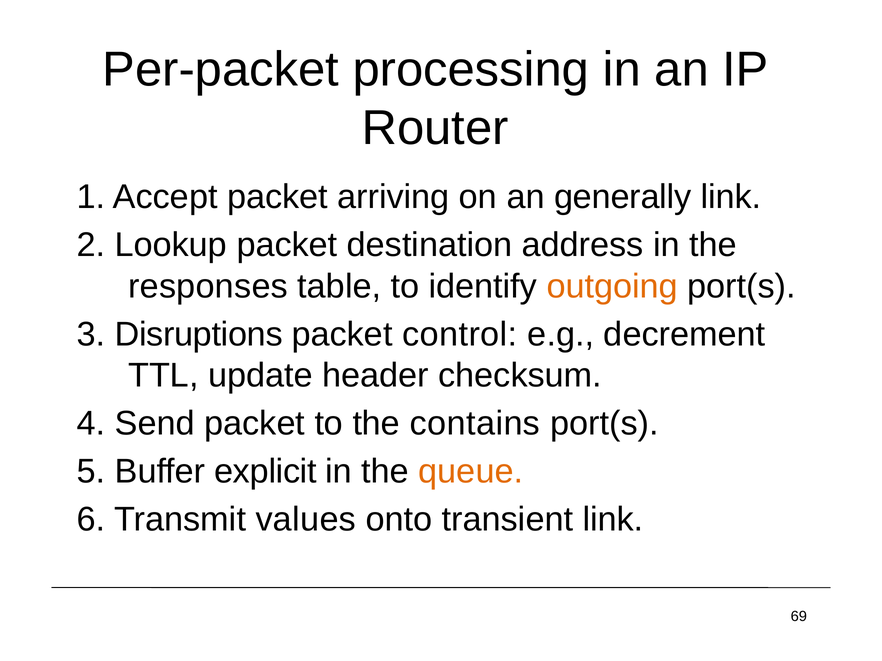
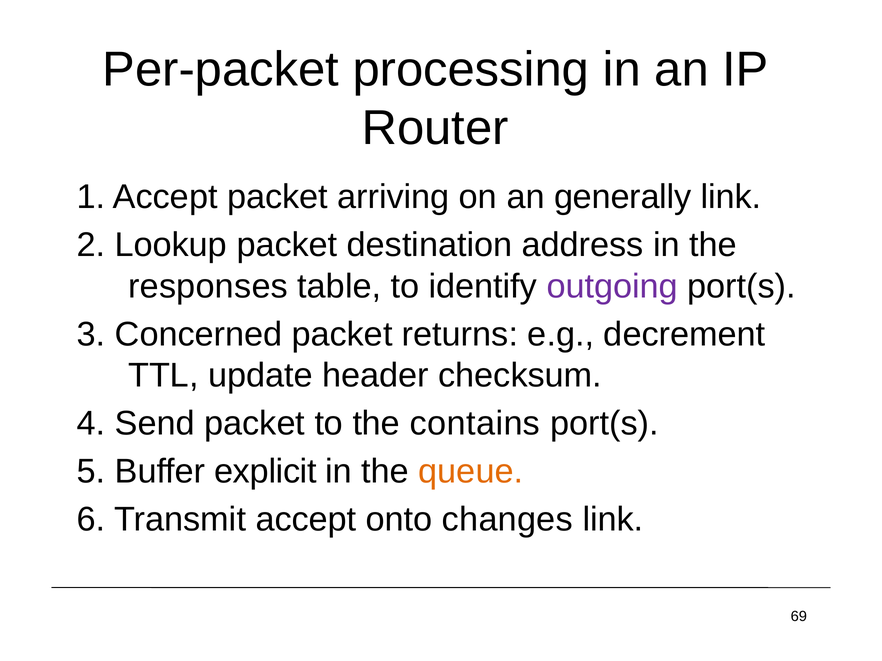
outgoing colour: orange -> purple
Disruptions: Disruptions -> Concerned
control: control -> returns
Transmit values: values -> accept
transient: transient -> changes
